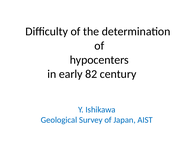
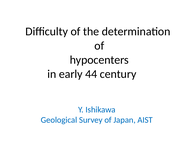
82: 82 -> 44
